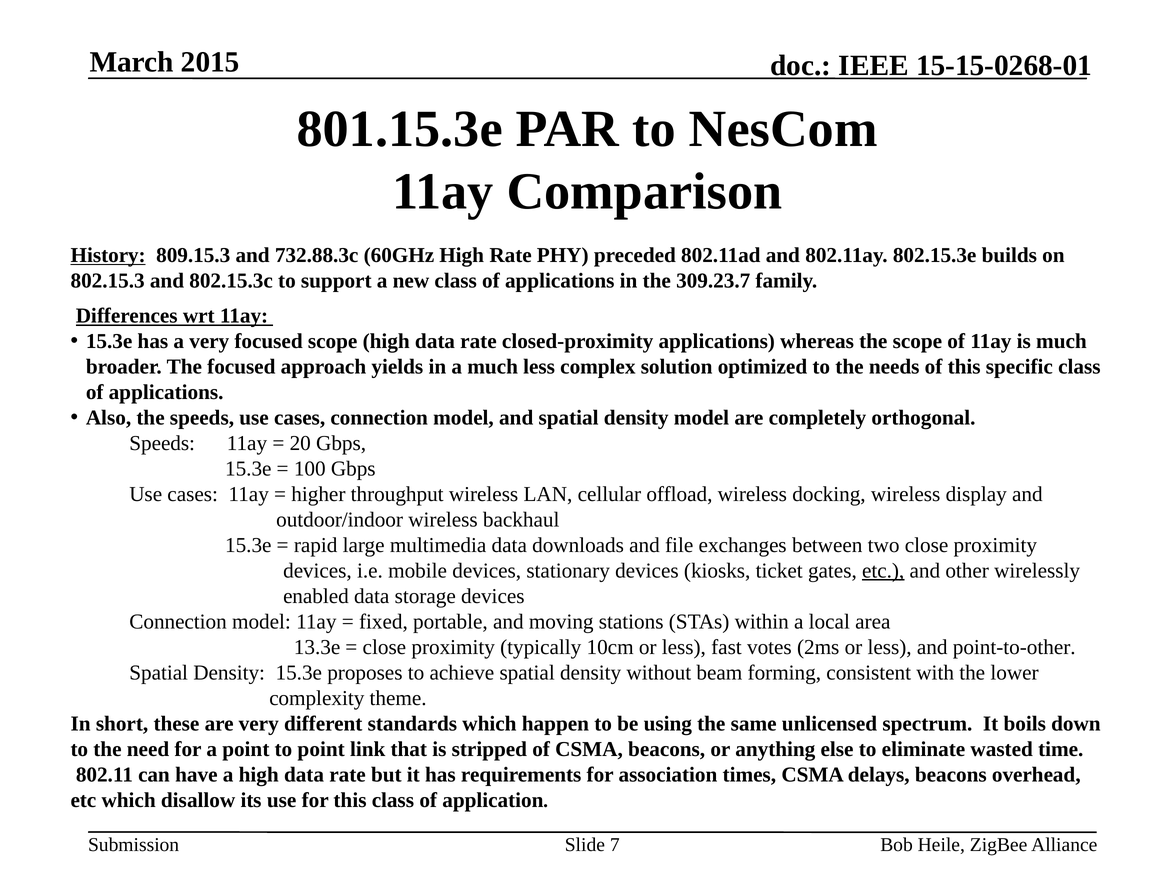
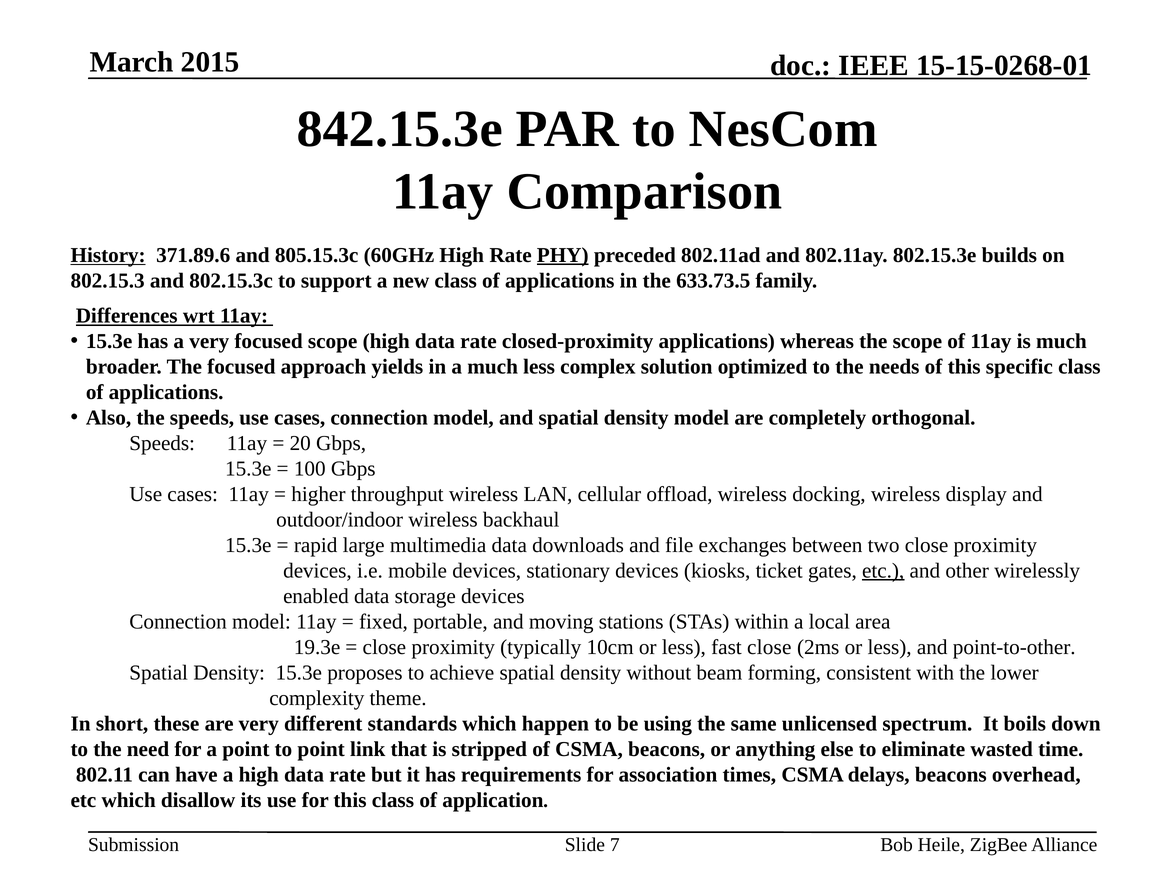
801.15.3e: 801.15.3e -> 842.15.3e
809.15.3: 809.15.3 -> 371.89.6
732.88.3c: 732.88.3c -> 805.15.3c
PHY underline: none -> present
309.23.7: 309.23.7 -> 633.73.5
13.3e: 13.3e -> 19.3e
fast votes: votes -> close
